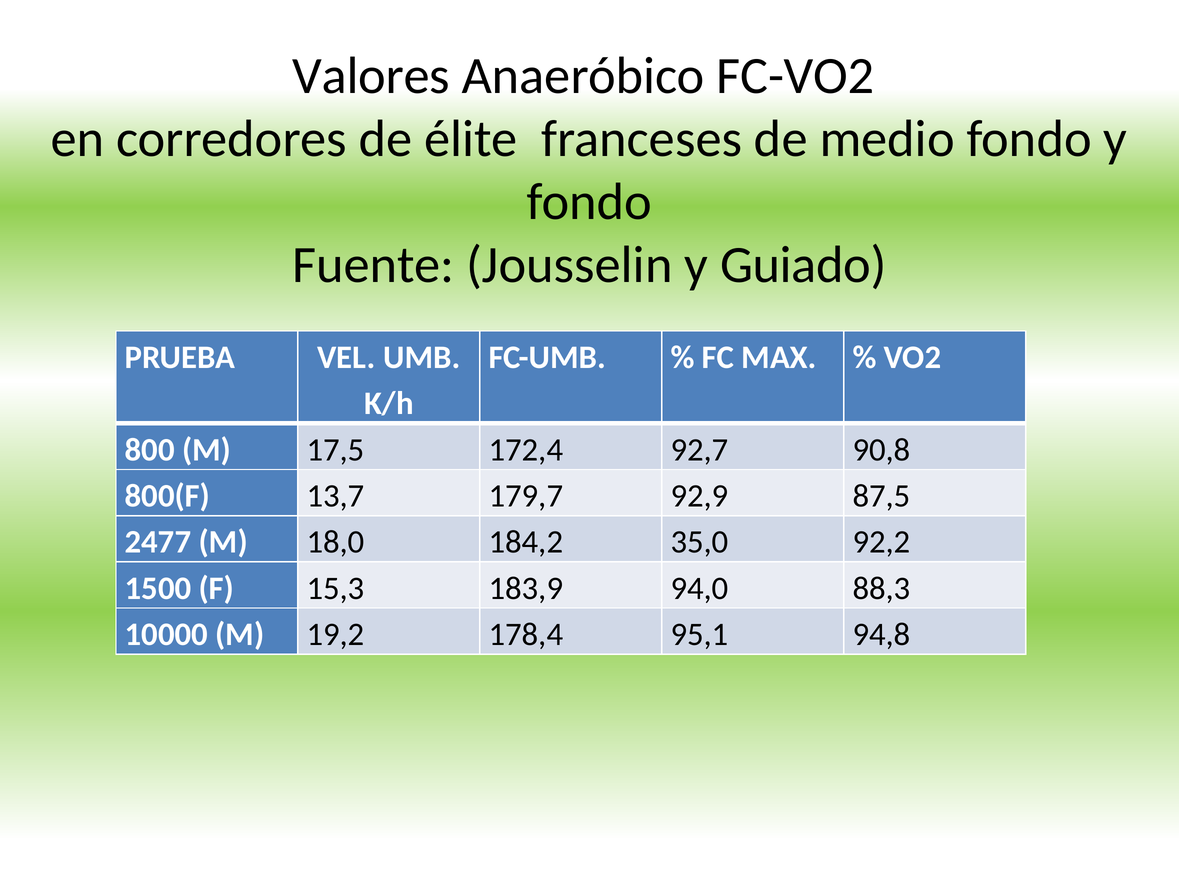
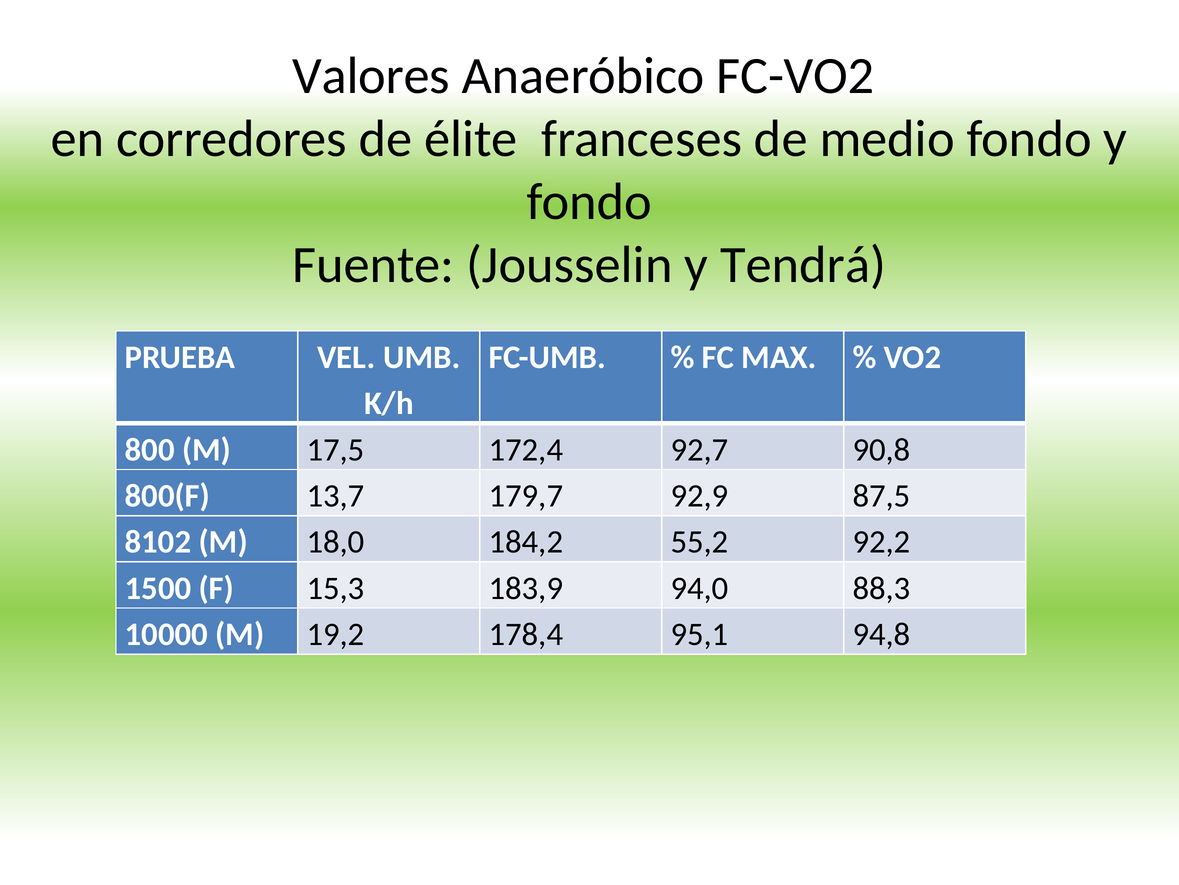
Guiado: Guiado -> Tendrá
2477: 2477 -> 8102
35,0: 35,0 -> 55,2
